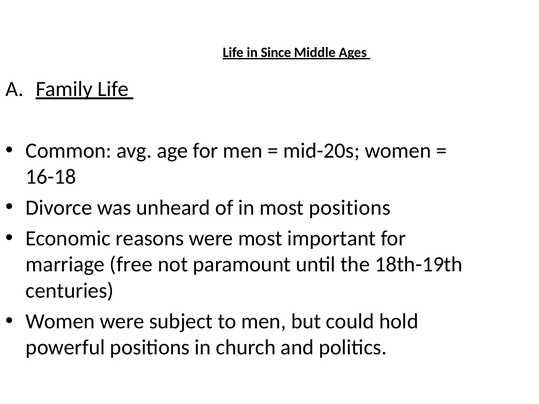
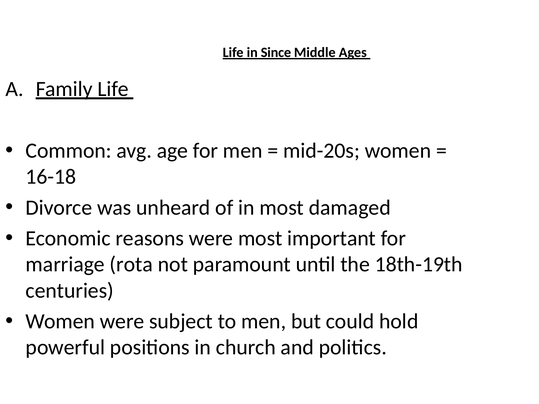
most positions: positions -> damaged
free: free -> rota
